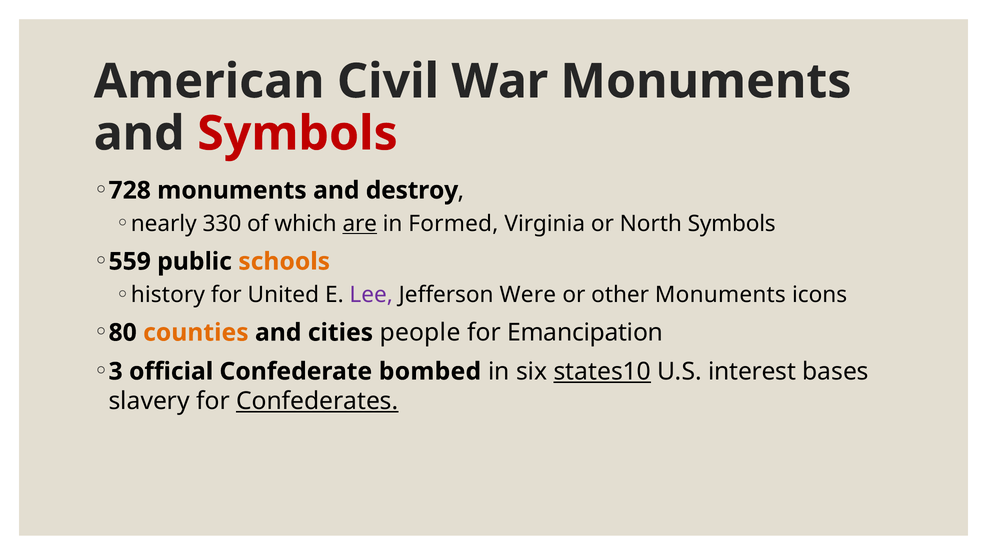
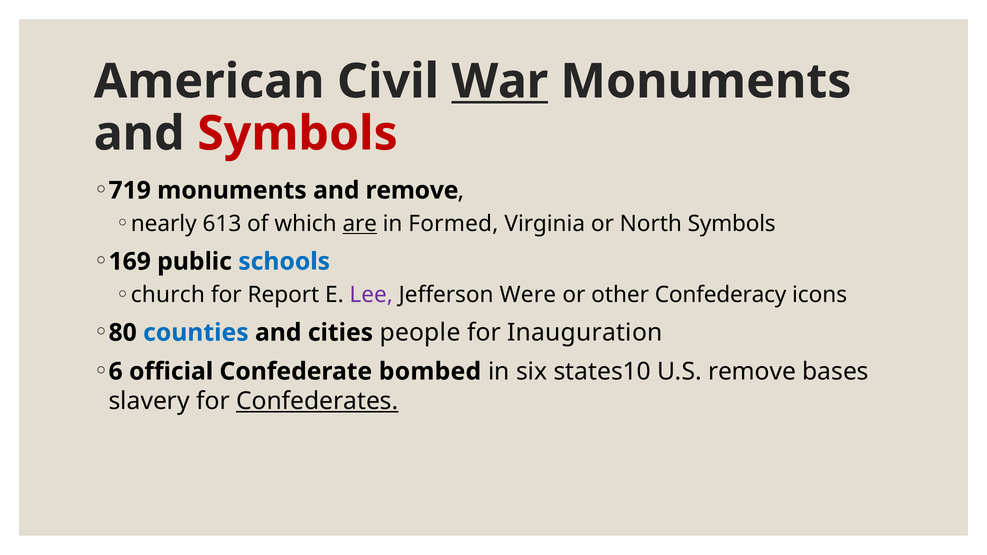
War underline: none -> present
728: 728 -> 719
and destroy: destroy -> remove
330: 330 -> 613
559: 559 -> 169
schools colour: orange -> blue
history: history -> church
United: United -> Report
other Monuments: Monuments -> Confederacy
counties colour: orange -> blue
Emancipation: Emancipation -> Inauguration
3: 3 -> 6
states10 underline: present -> none
U.S interest: interest -> remove
